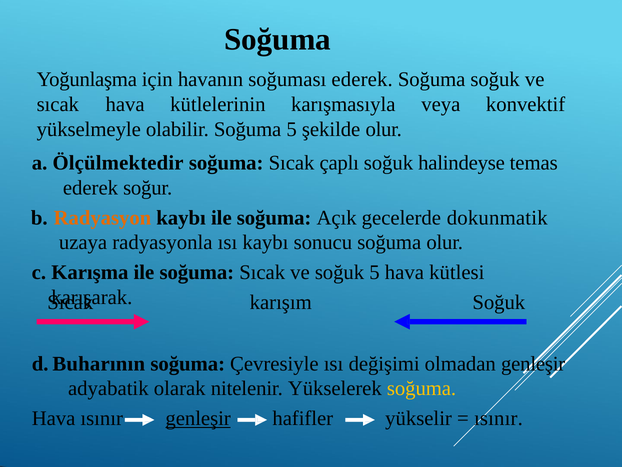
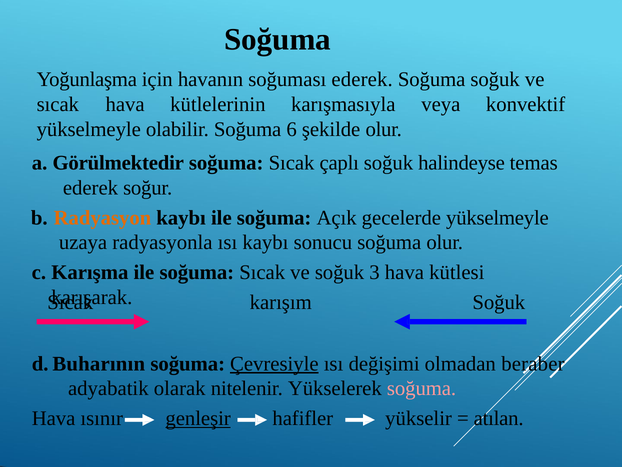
Soğuma 5: 5 -> 6
Ölçülmektedir: Ölçülmektedir -> Görülmektedir
gecelerde dokunmatik: dokunmatik -> yükselmeyle
soğuk 5: 5 -> 3
Çevresiyle underline: none -> present
olmadan genleşir: genleşir -> beraber
soğuma at (422, 388) colour: yellow -> pink
ısınır at (498, 418): ısınır -> atılan
